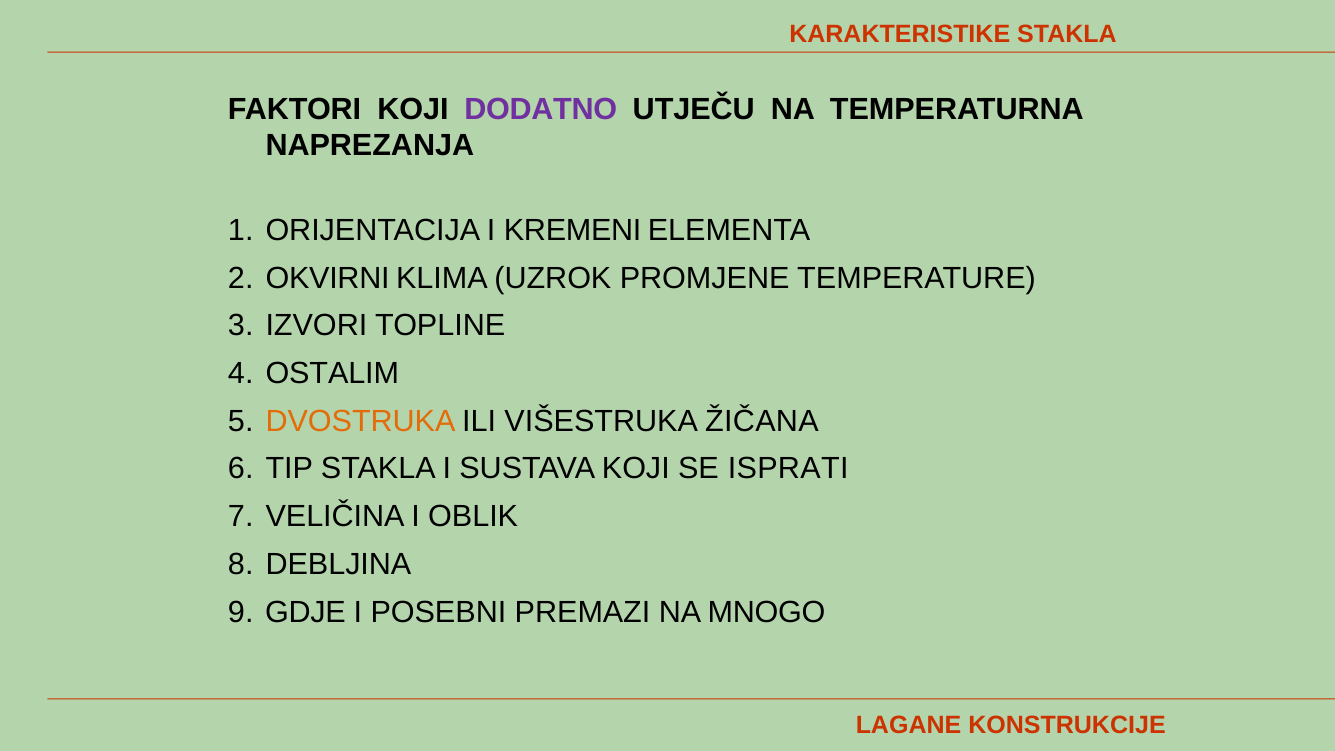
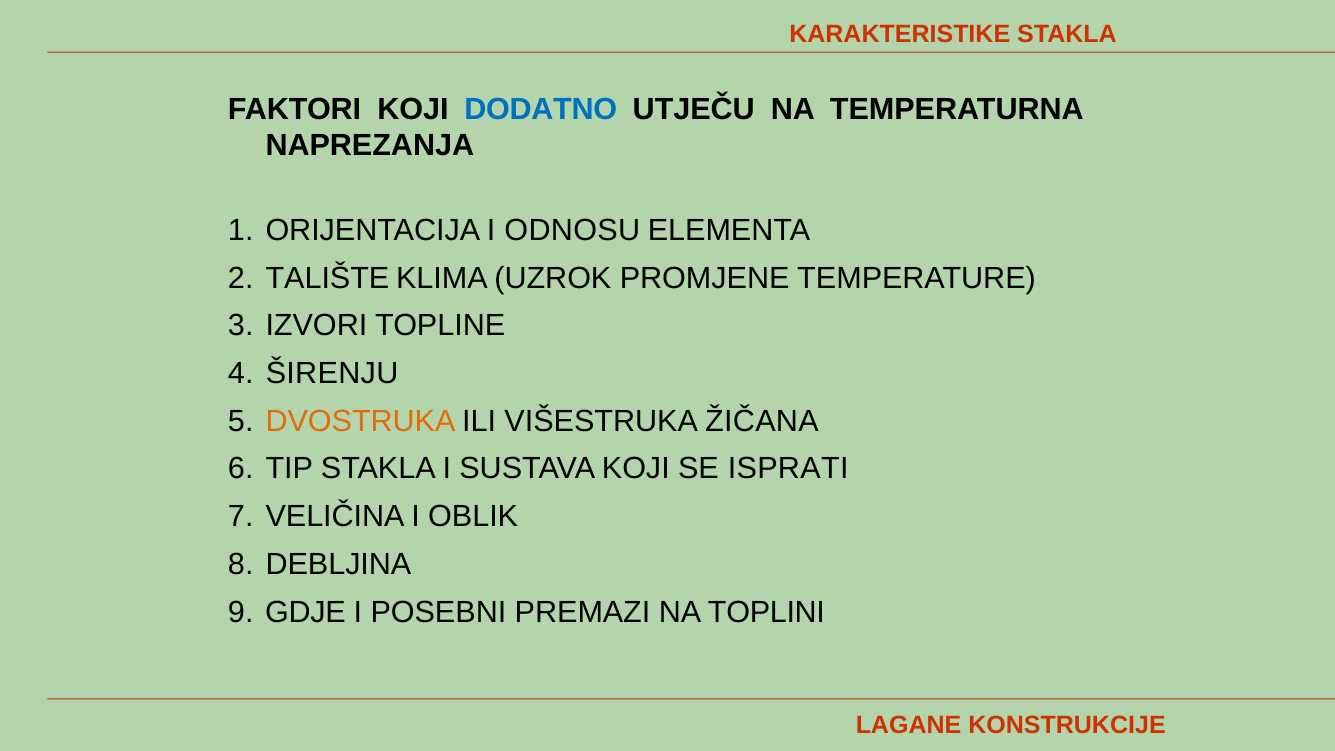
DODATNO colour: purple -> blue
KREMENI: KREMENI -> ODNOSU
OKVIRNI: OKVIRNI -> TALIŠTE
OSTALIM: OSTALIM -> ŠIRENJU
MNOGO: MNOGO -> TOPLINI
